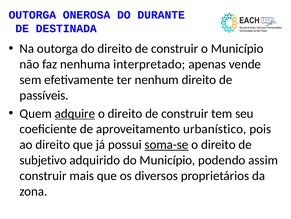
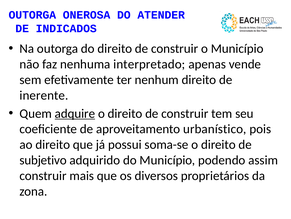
DURANTE: DURANTE -> ATENDER
DESTINADA: DESTINADA -> INDICADOS
passíveis: passíveis -> inerente
soma-se underline: present -> none
